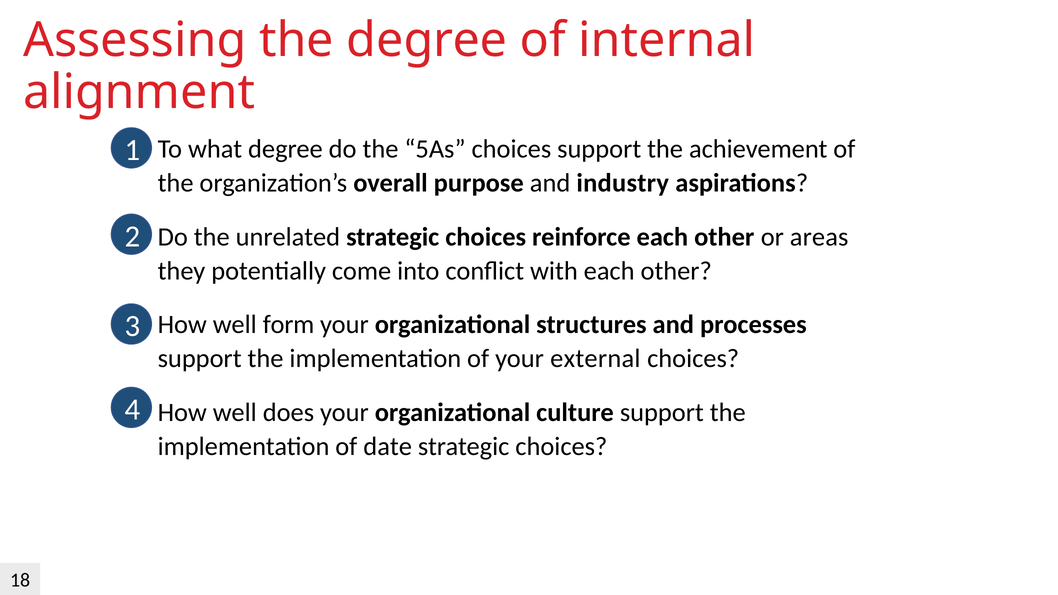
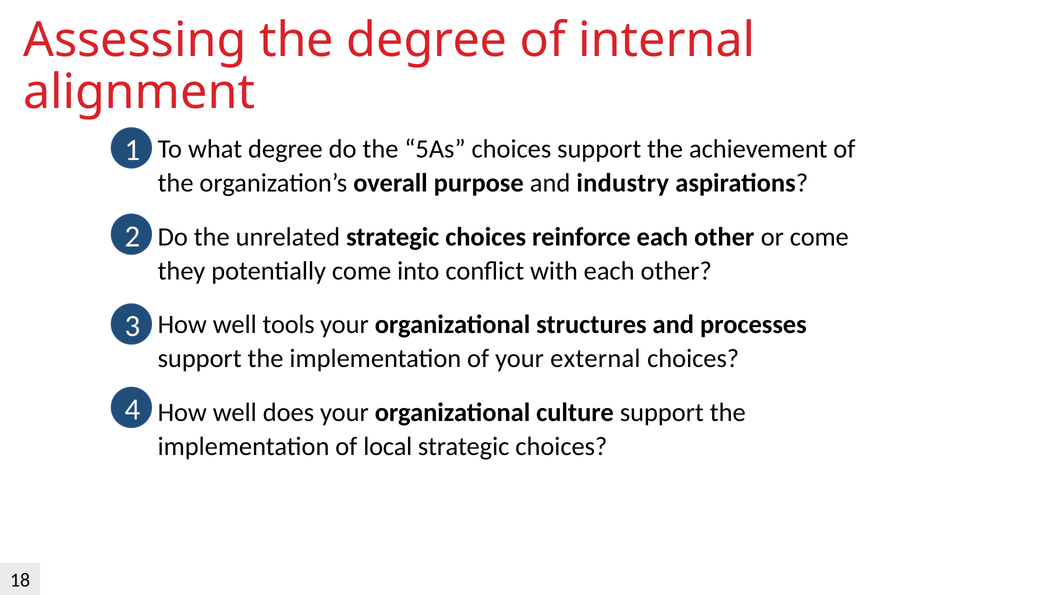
or areas: areas -> come
form: form -> tools
date: date -> local
